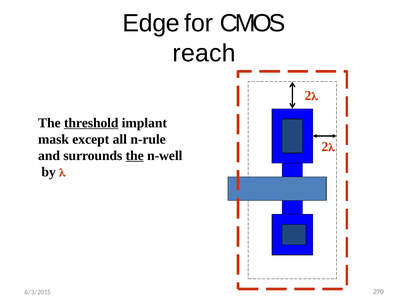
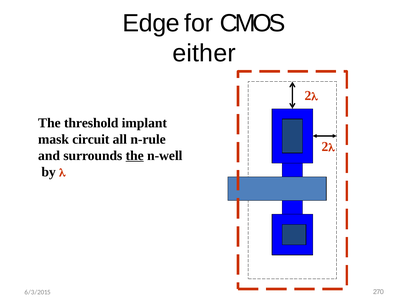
reach: reach -> either
threshold underline: present -> none
except: except -> circuit
